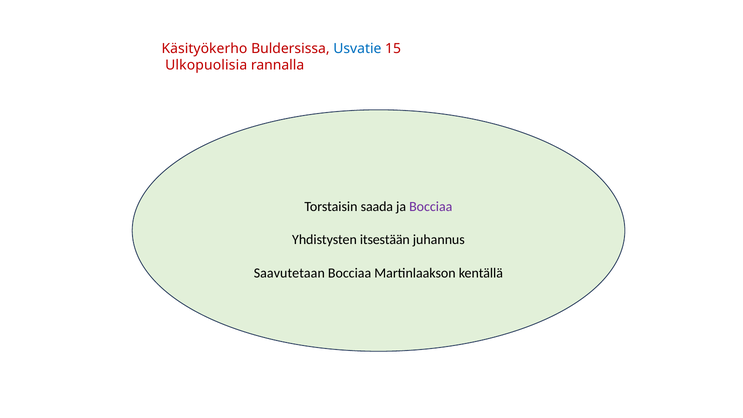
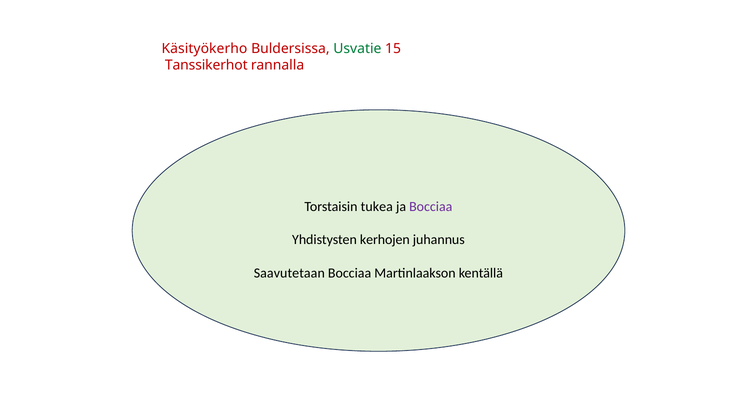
Usvatie colour: blue -> green
Ulkopuolisia: Ulkopuolisia -> Tanssikerhot
saada: saada -> tukea
itsestään: itsestään -> kerhojen
